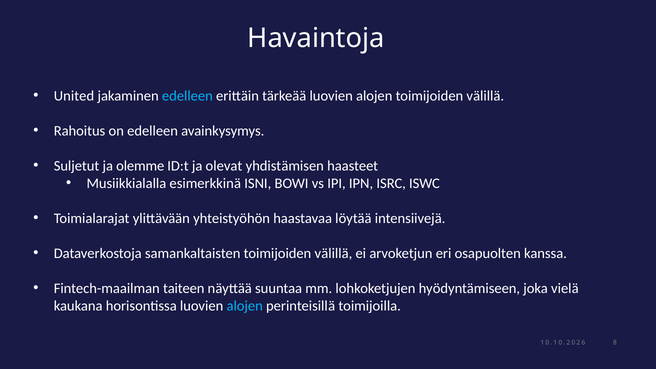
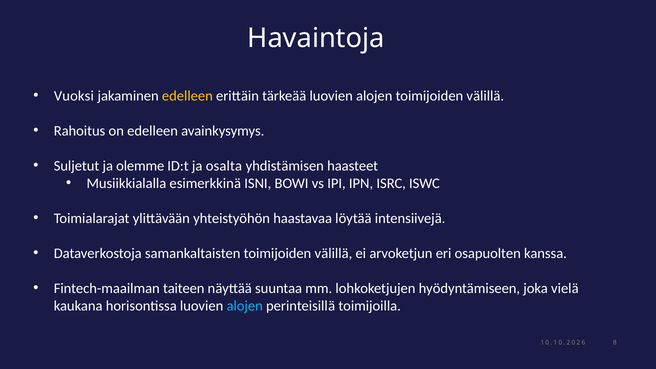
United: United -> Vuoksi
edelleen at (187, 96) colour: light blue -> yellow
olevat: olevat -> osalta
